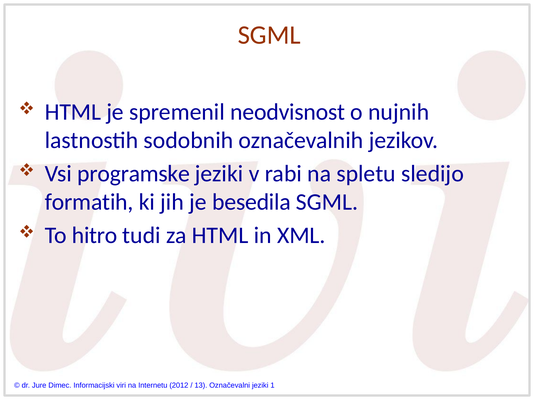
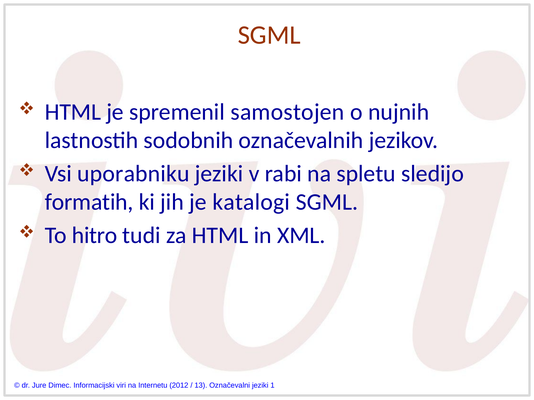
neodvisnost: neodvisnost -> samostojen
programske: programske -> uporabniku
besedila: besedila -> katalogi
